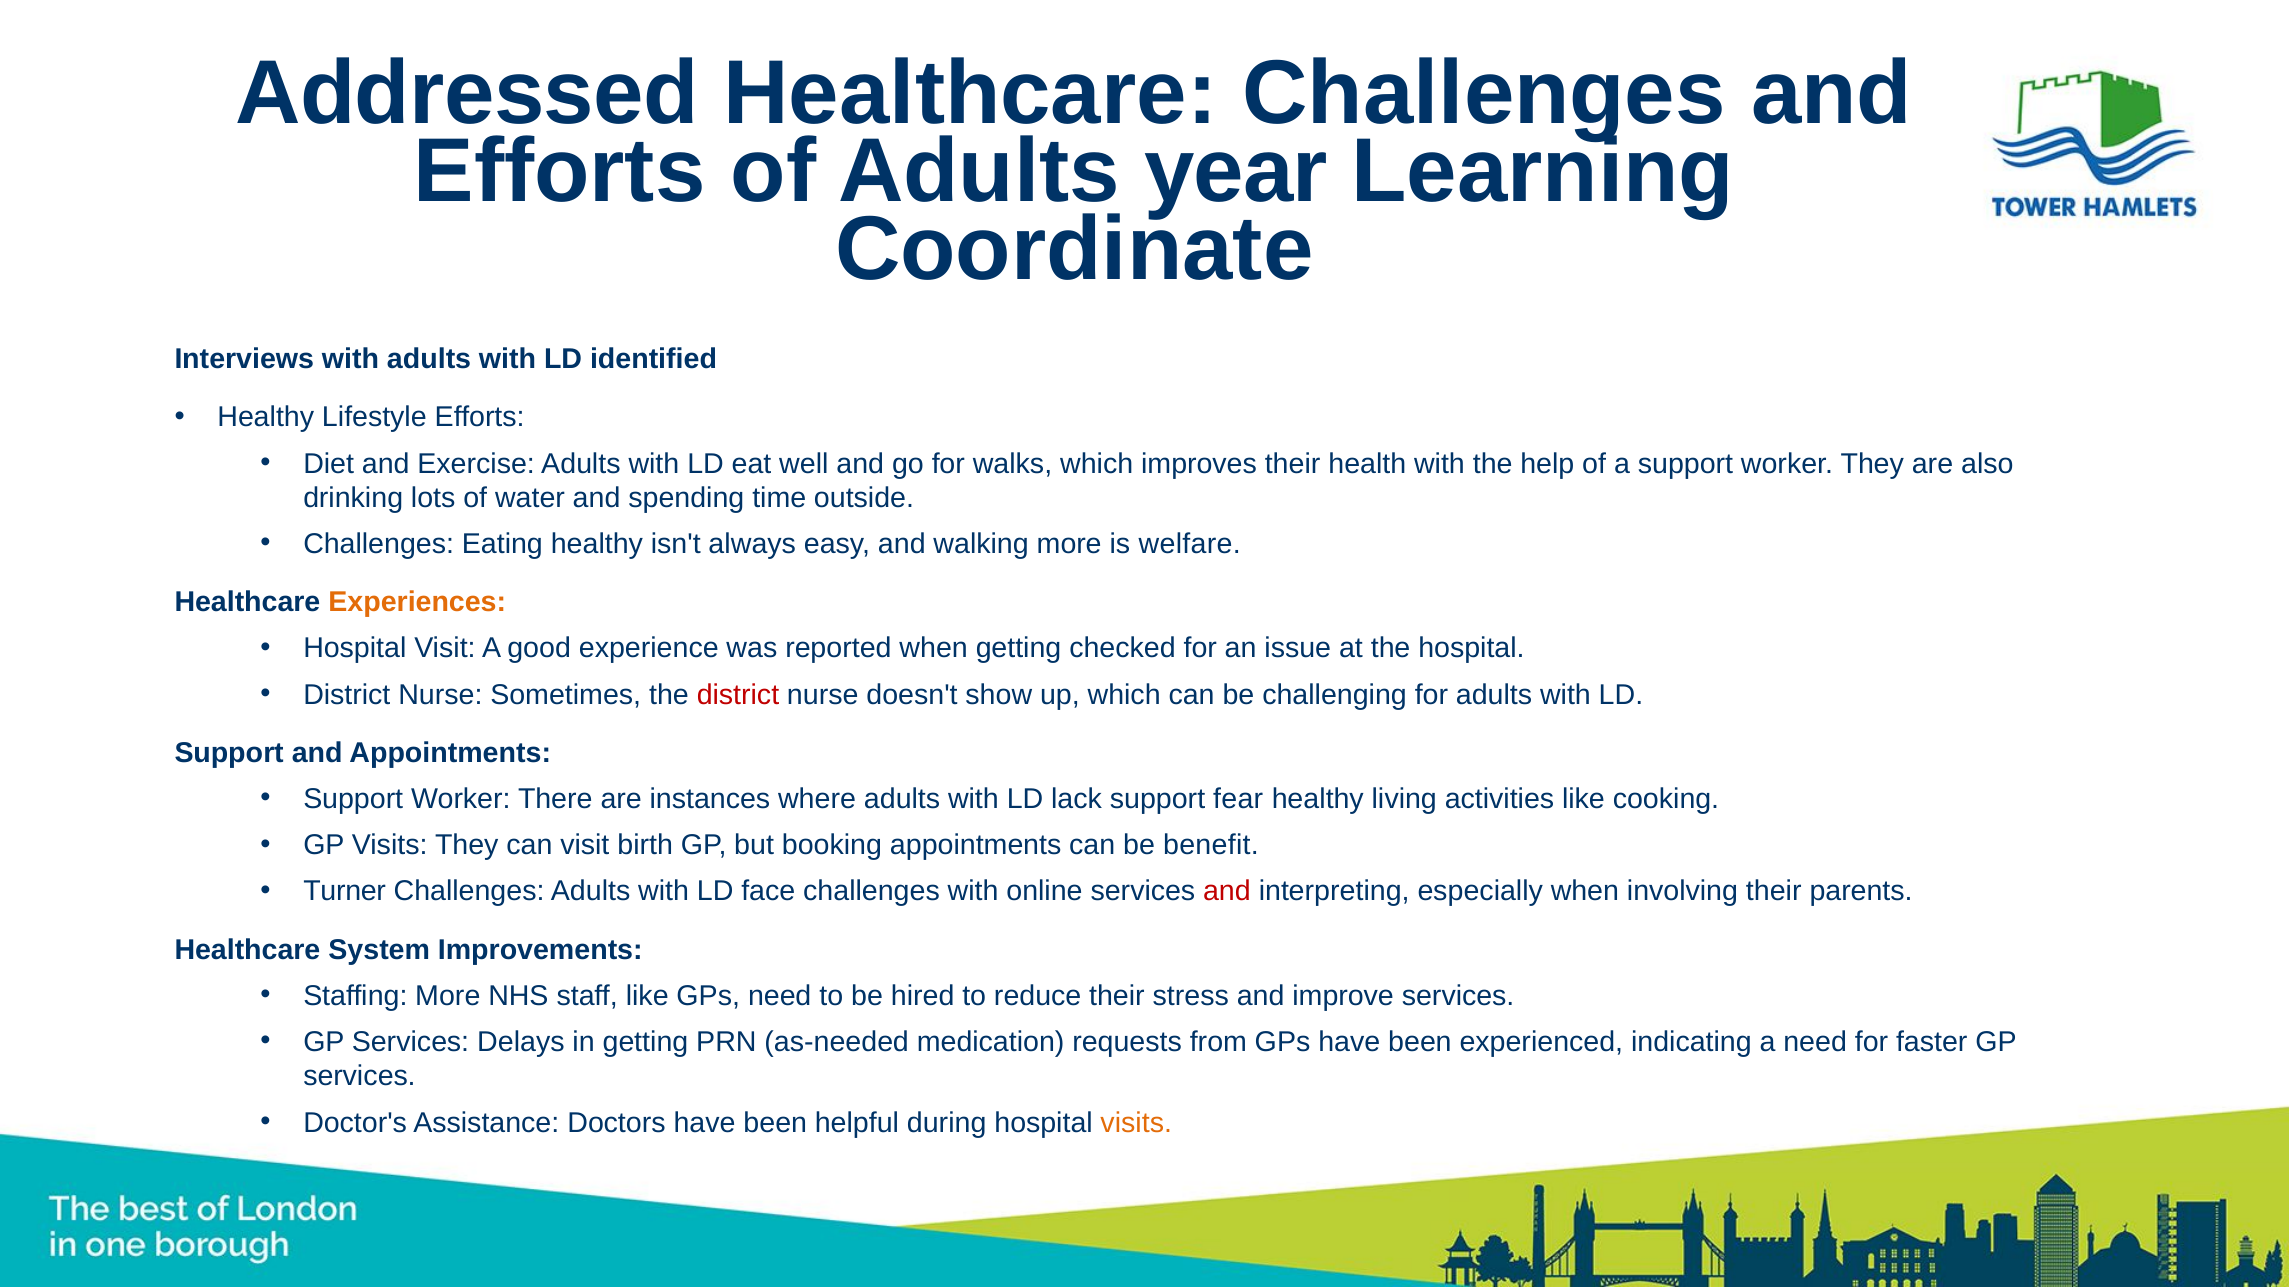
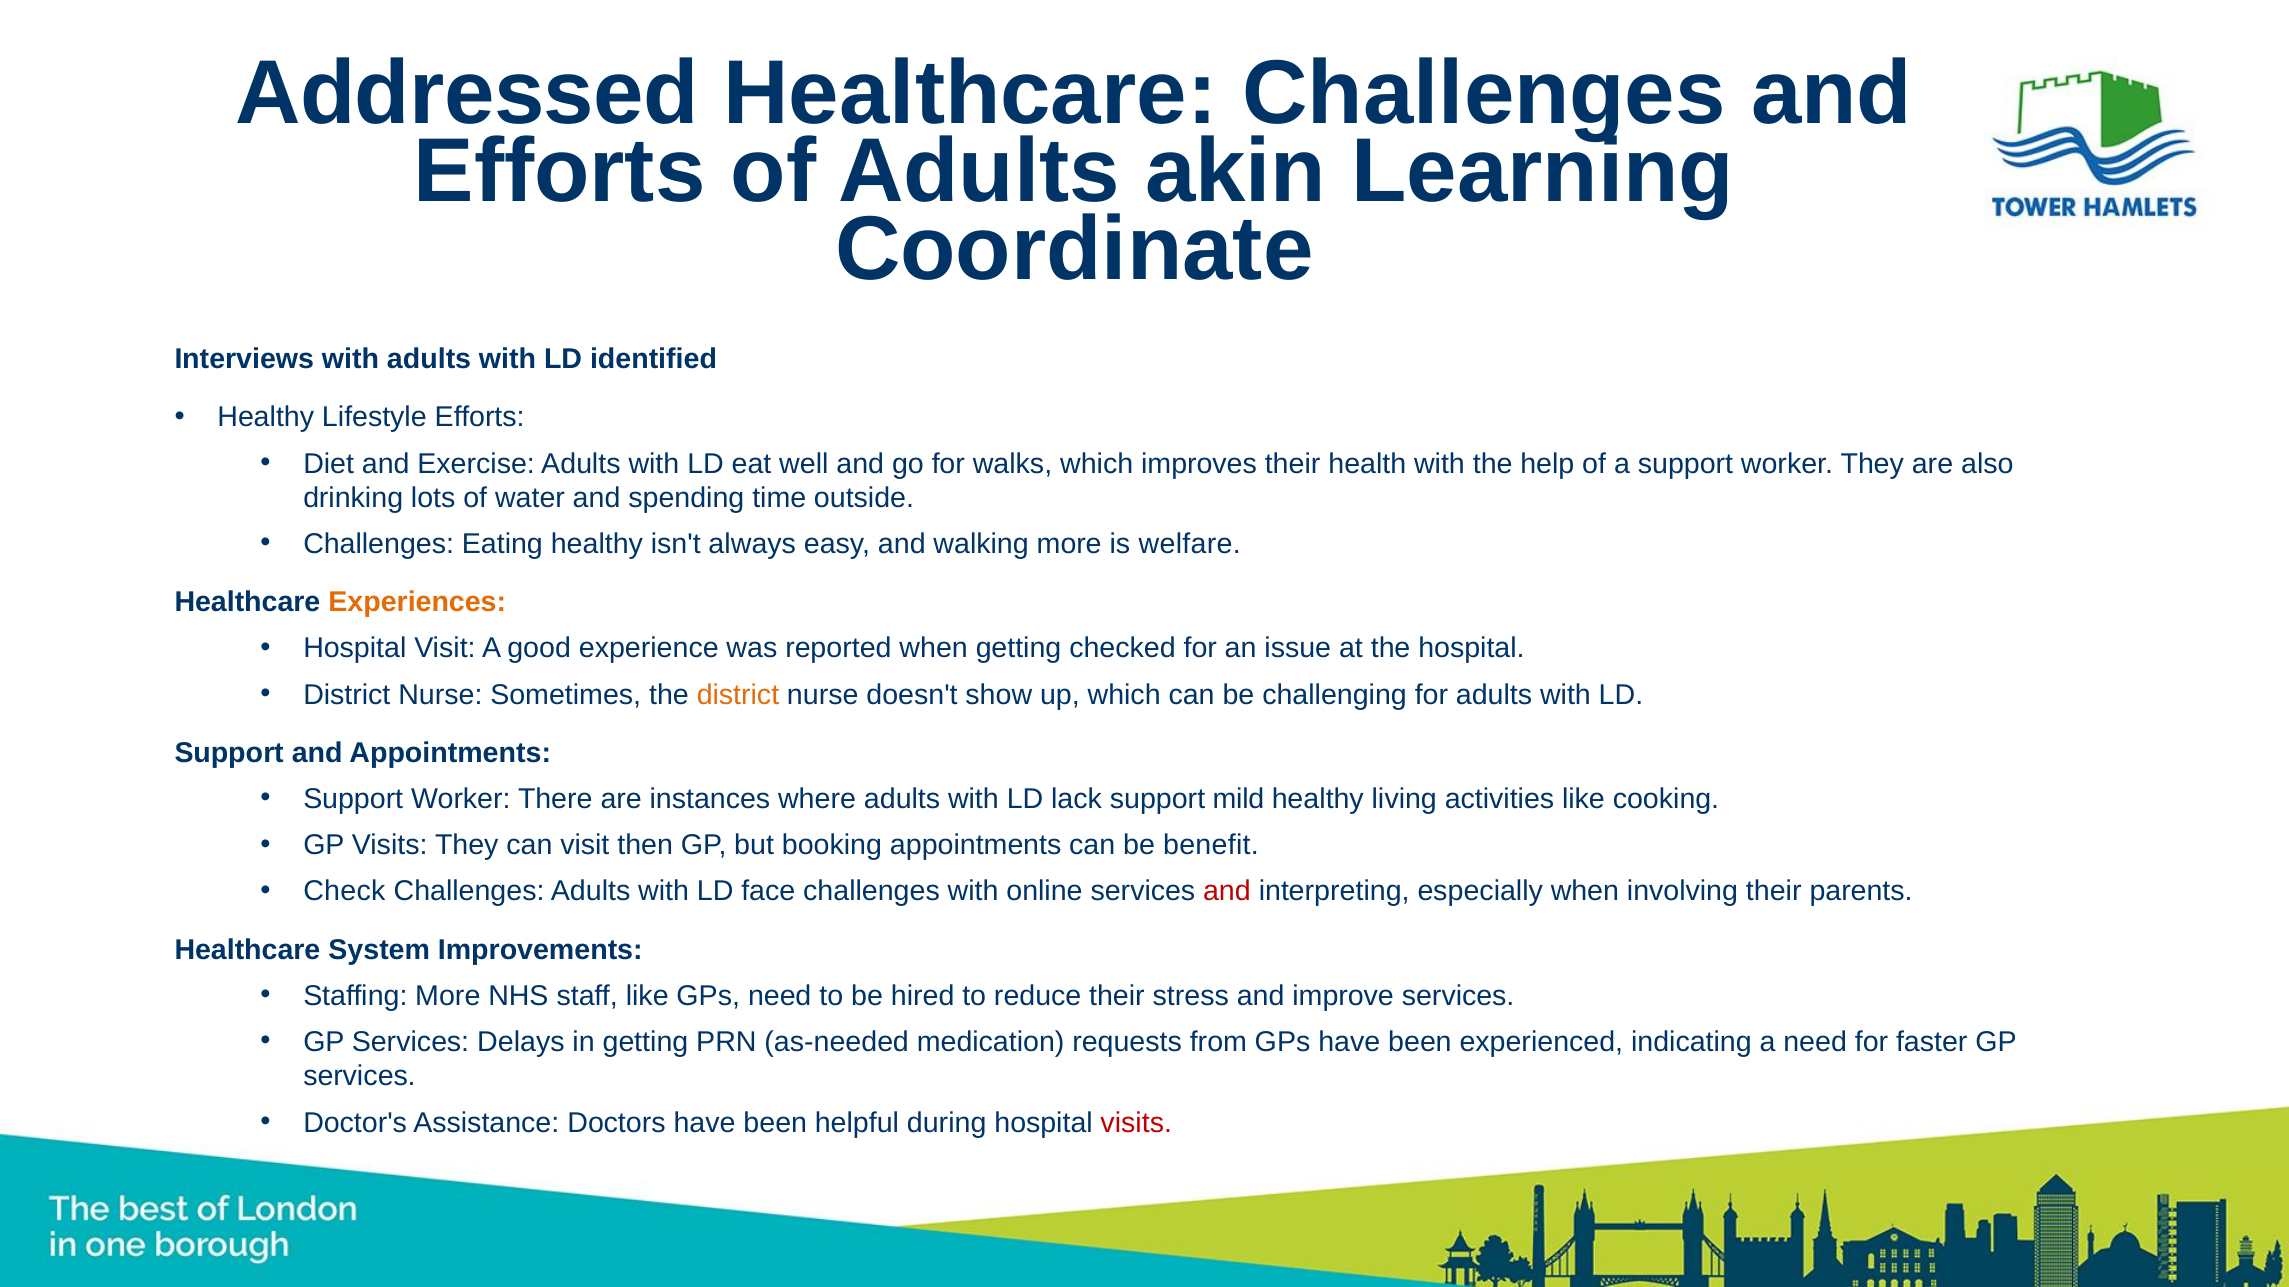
year: year -> akin
district at (738, 695) colour: red -> orange
fear: fear -> mild
birth: birth -> then
Turner: Turner -> Check
visits at (1136, 1123) colour: orange -> red
